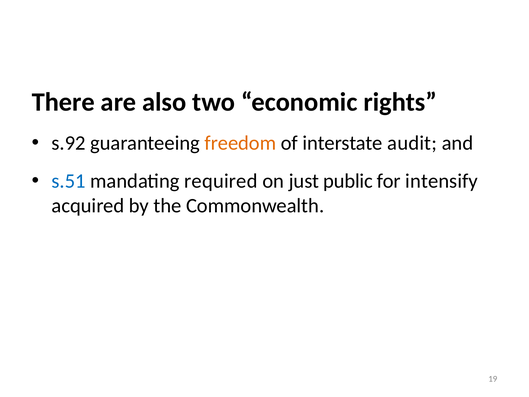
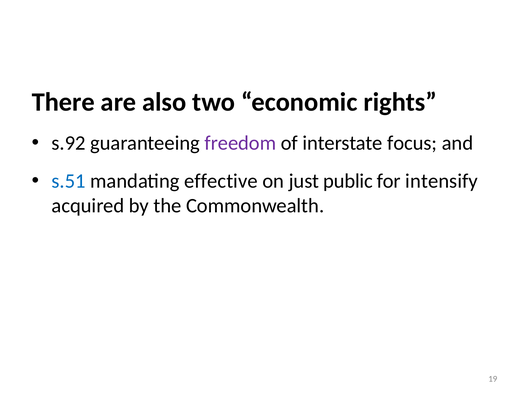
freedom colour: orange -> purple
audit: audit -> focus
required: required -> effective
